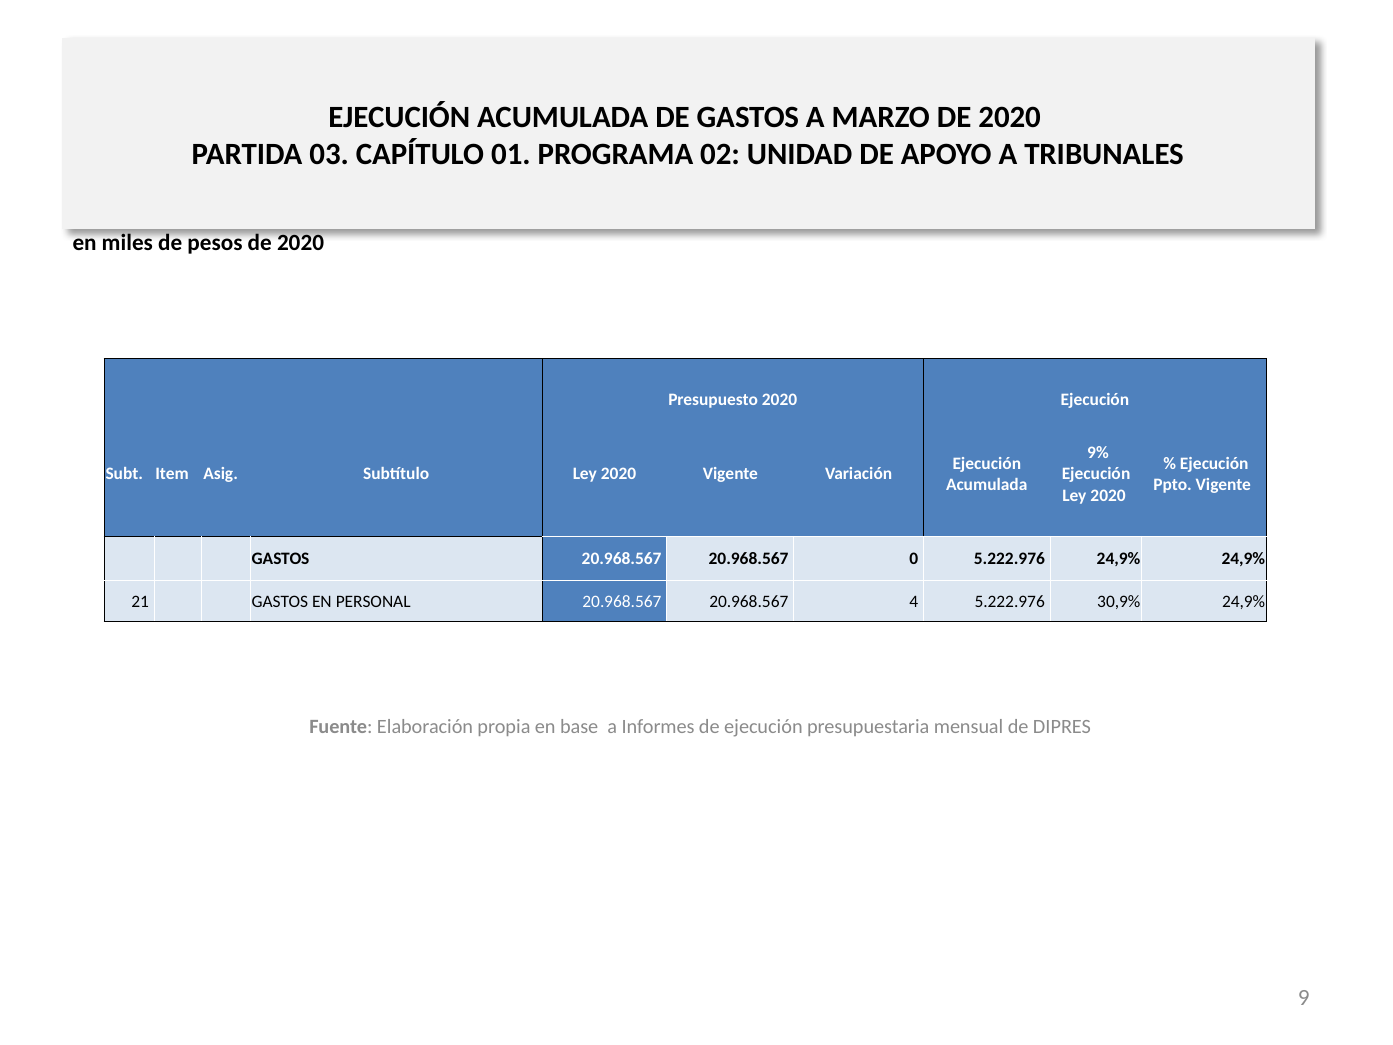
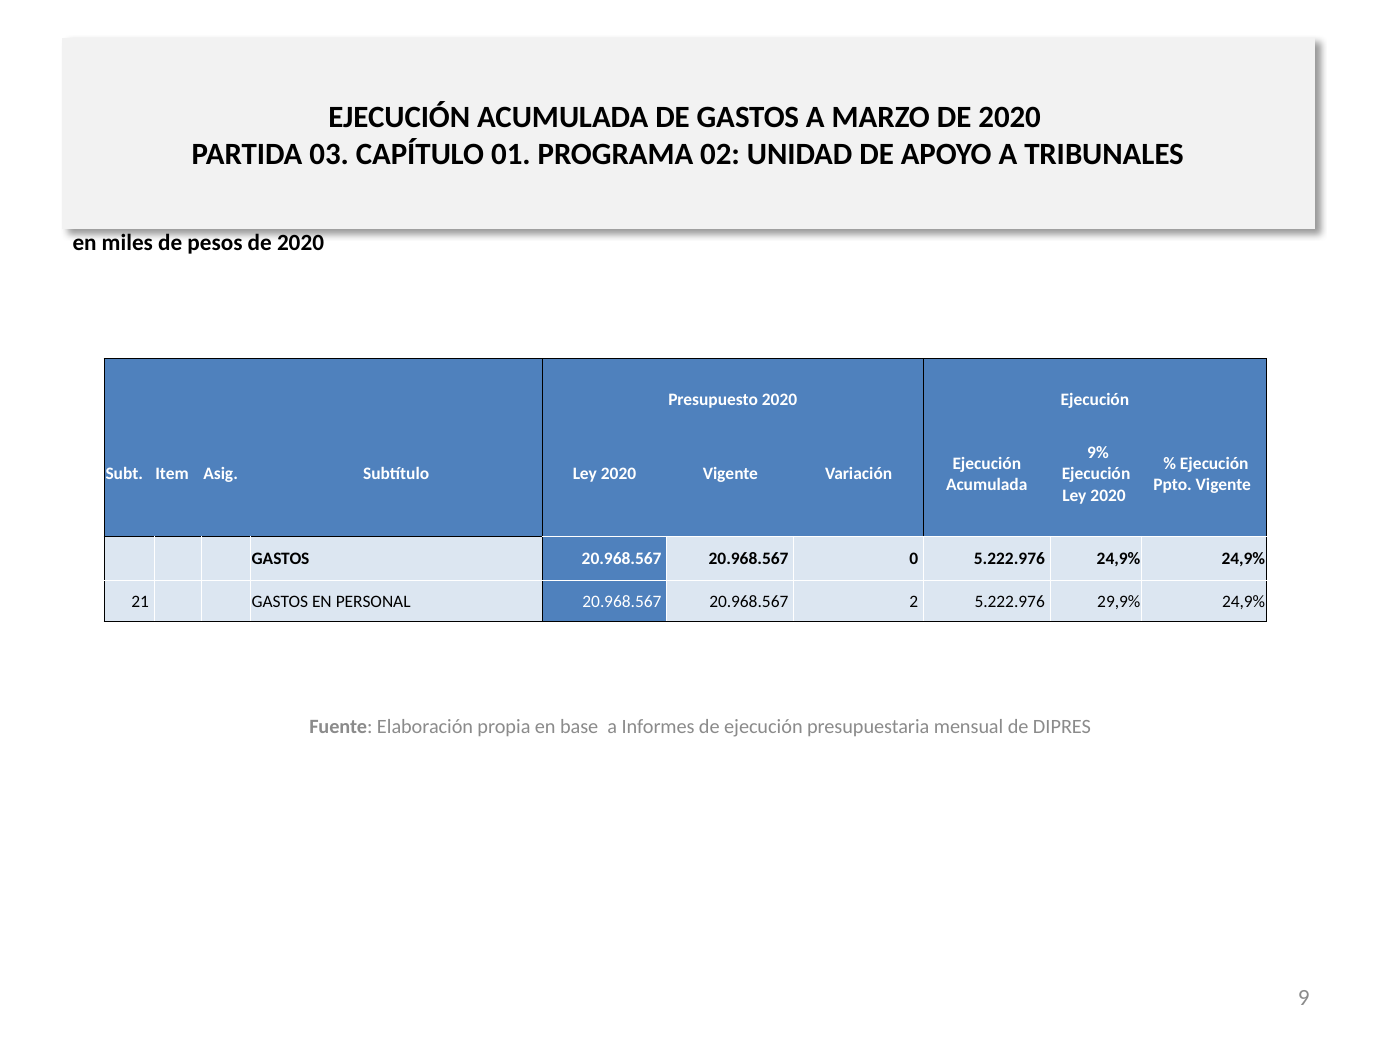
4: 4 -> 2
30,9%: 30,9% -> 29,9%
